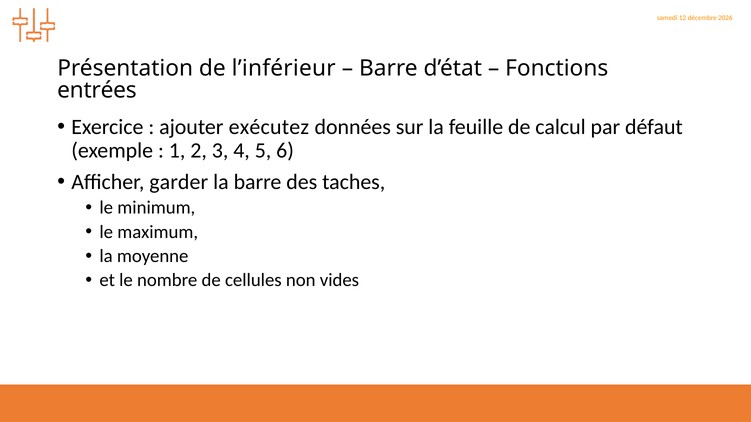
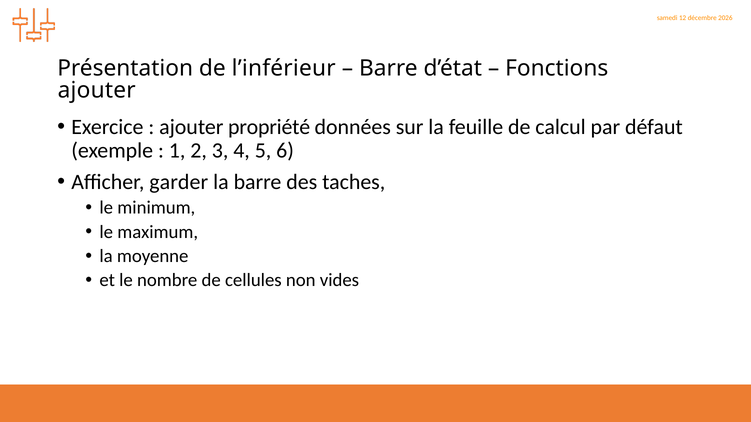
entrées at (97, 90): entrées -> ajouter
exécutez: exécutez -> propriété
